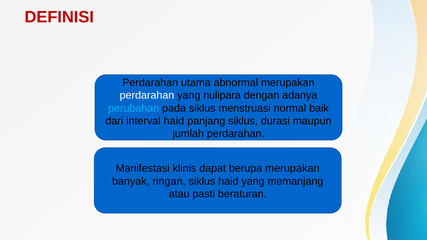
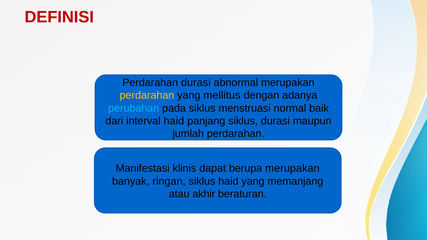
Perdarahan utama: utama -> durasi
perdarahan at (147, 95) colour: white -> yellow
nulipara: nulipara -> mellitus
pasti: pasti -> akhir
